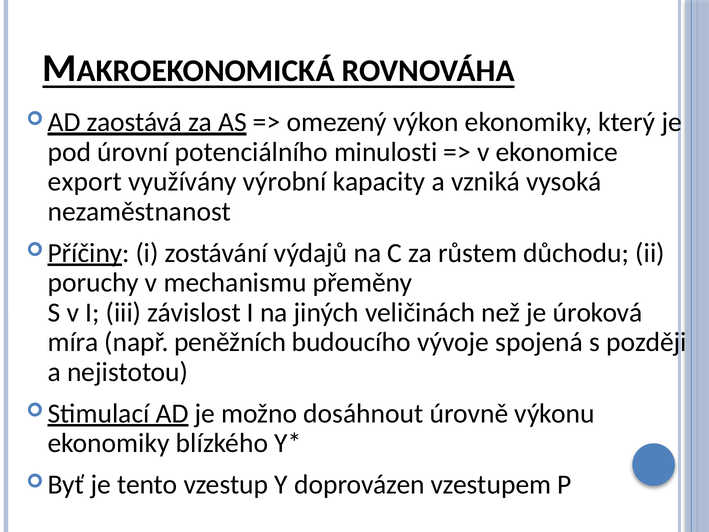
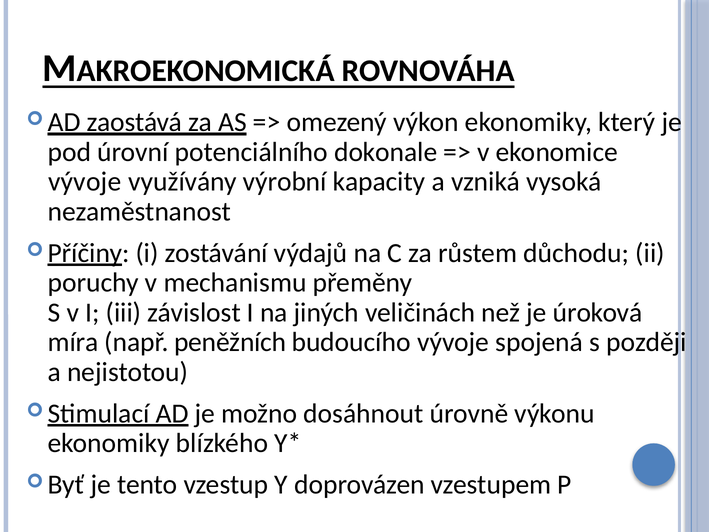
minulosti: minulosti -> dokonale
export at (85, 182): export -> vývoje
